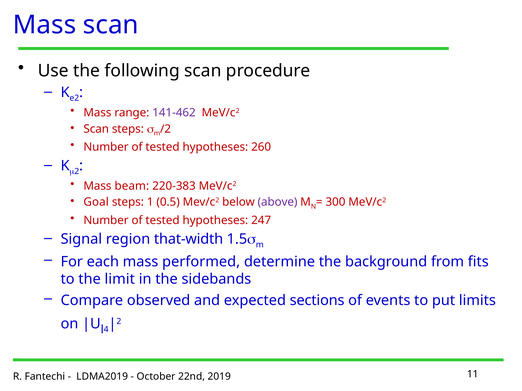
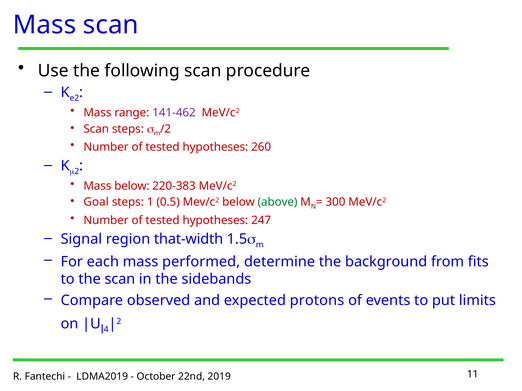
Mass beam: beam -> below
above colour: purple -> green
the limit: limit -> scan
sections: sections -> protons
